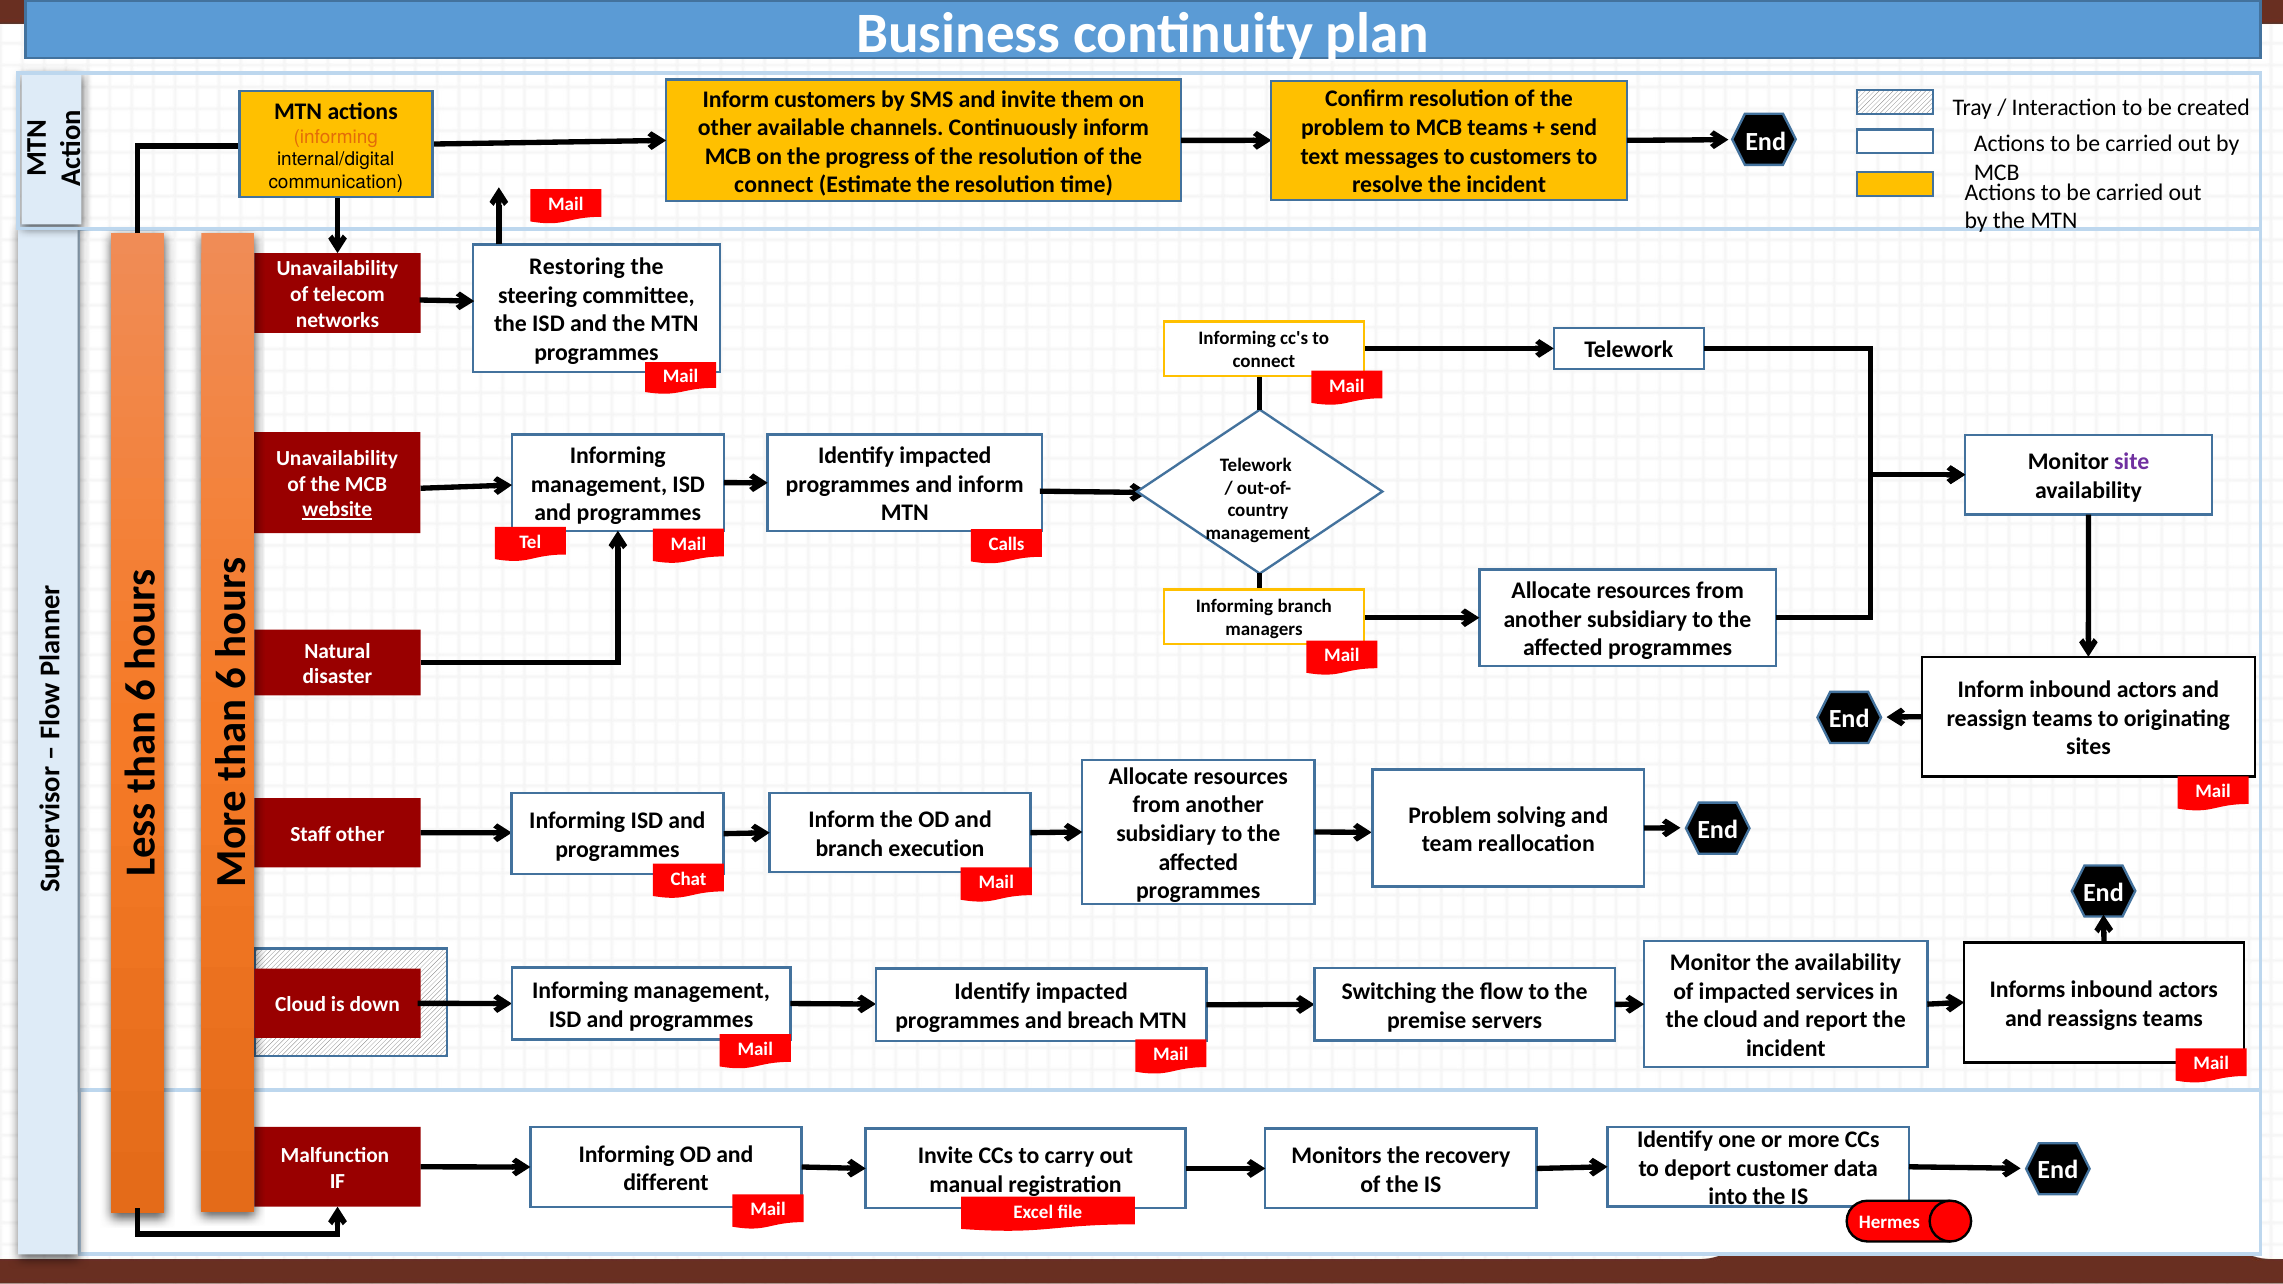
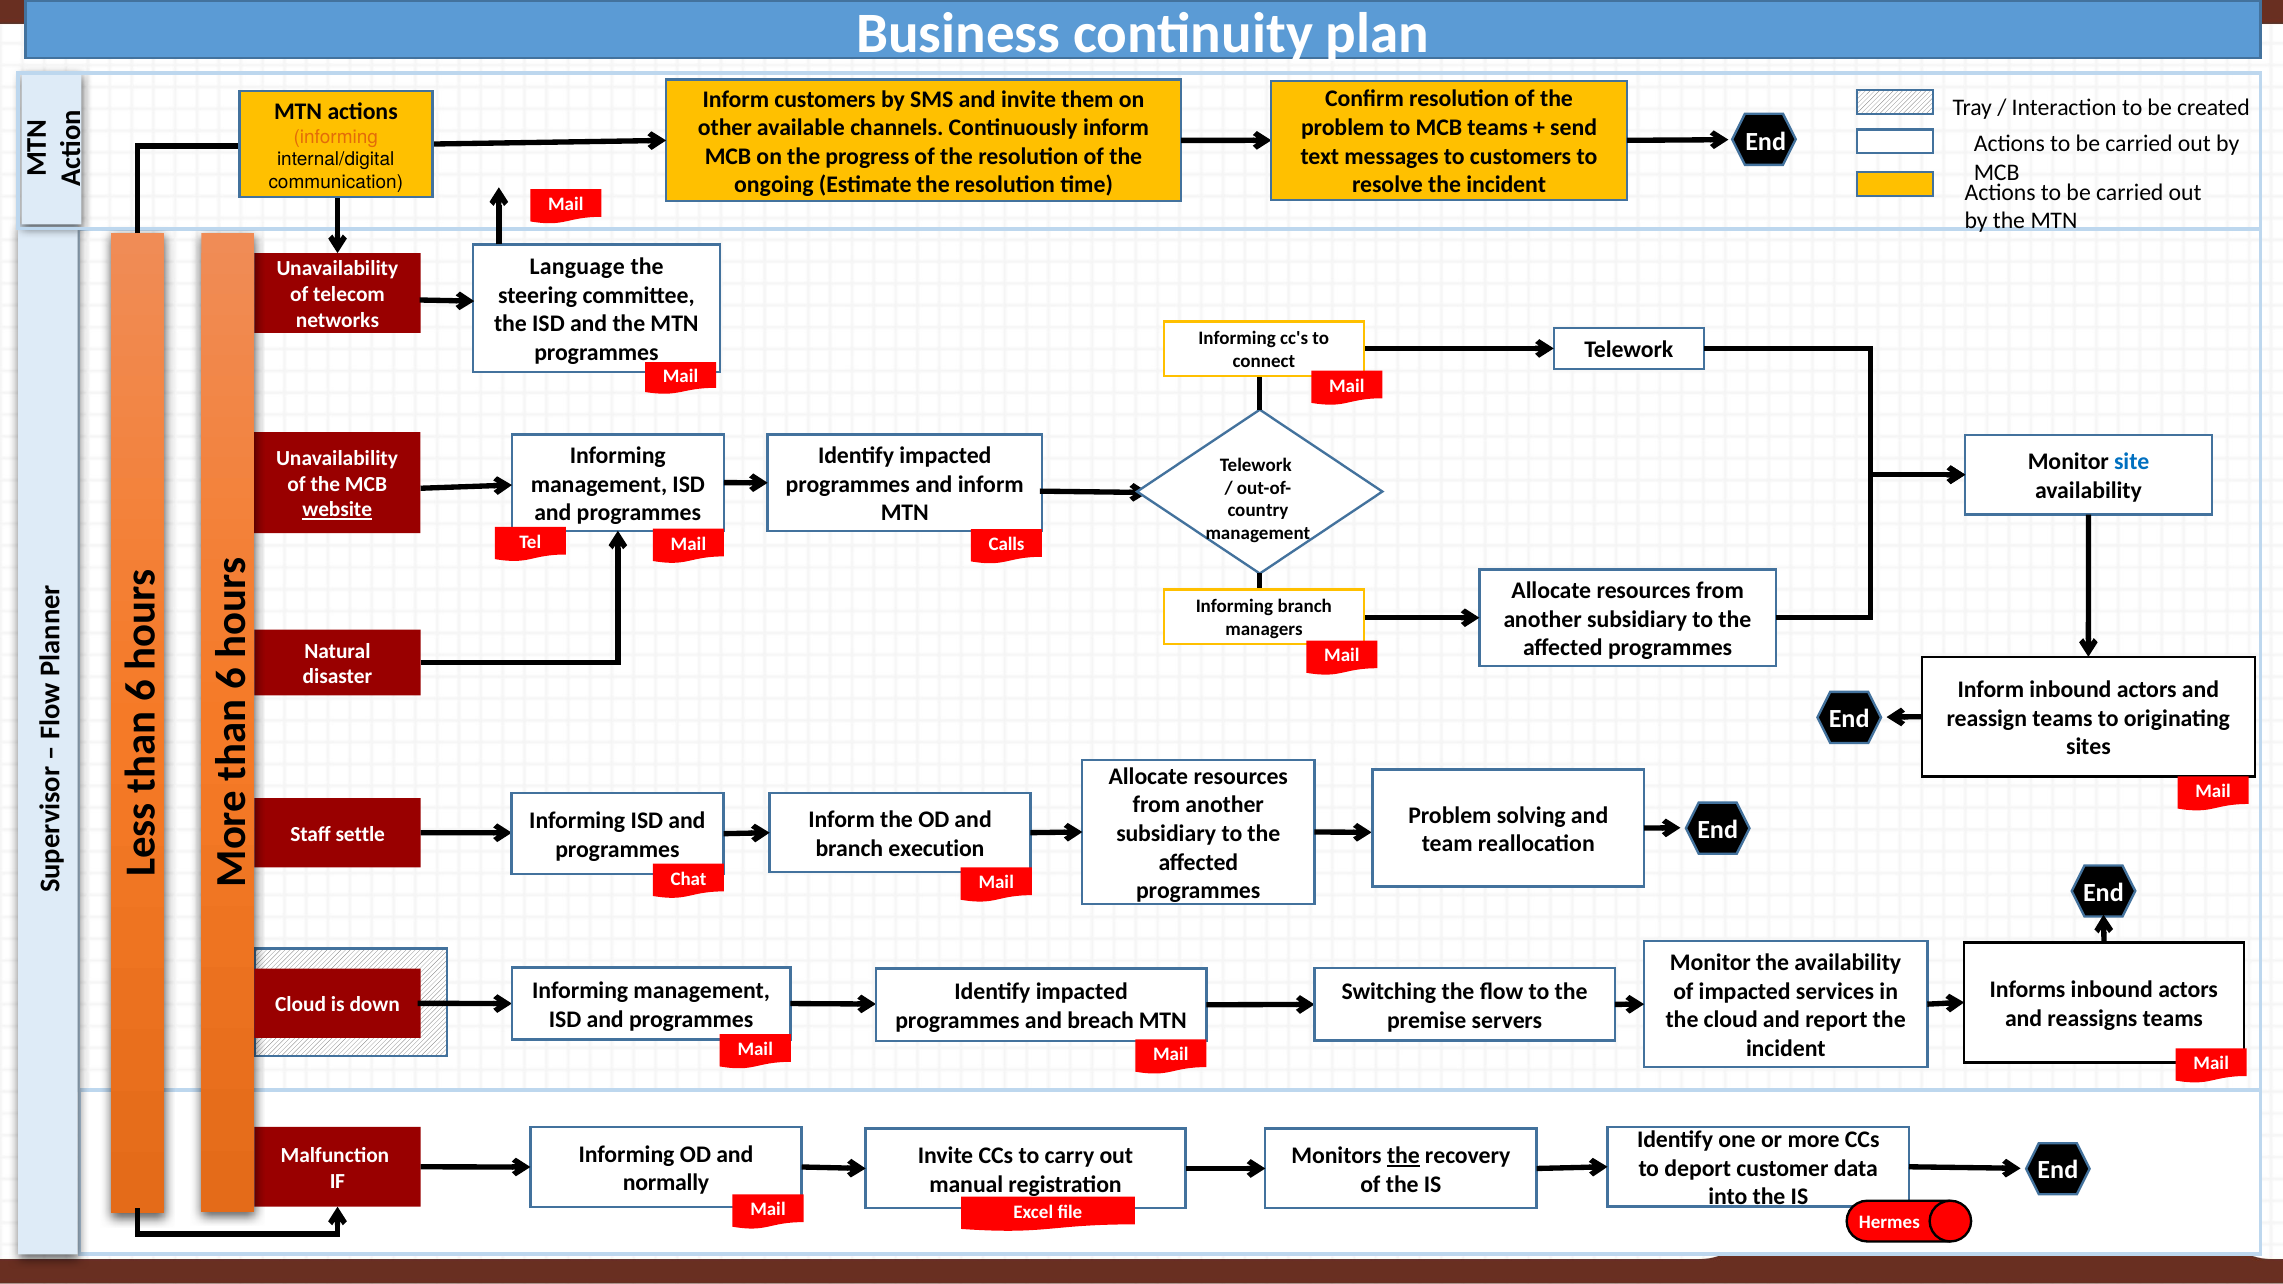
connect at (774, 185): connect -> ongoing
Restoring: Restoring -> Language
site colour: purple -> blue
Staff other: other -> settle
the at (1403, 1156) underline: none -> present
different: different -> normally
